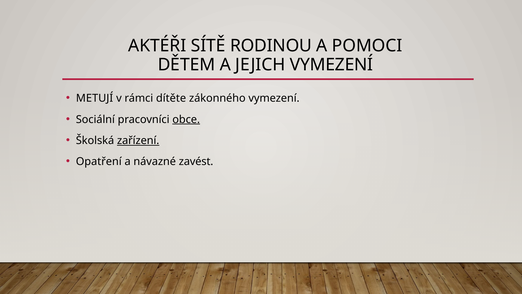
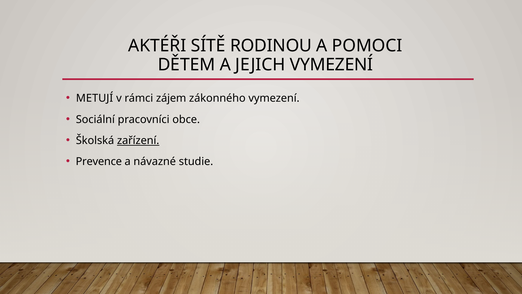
dítěte: dítěte -> zájem
obce underline: present -> none
Opatření: Opatření -> Prevence
zavést: zavést -> studie
